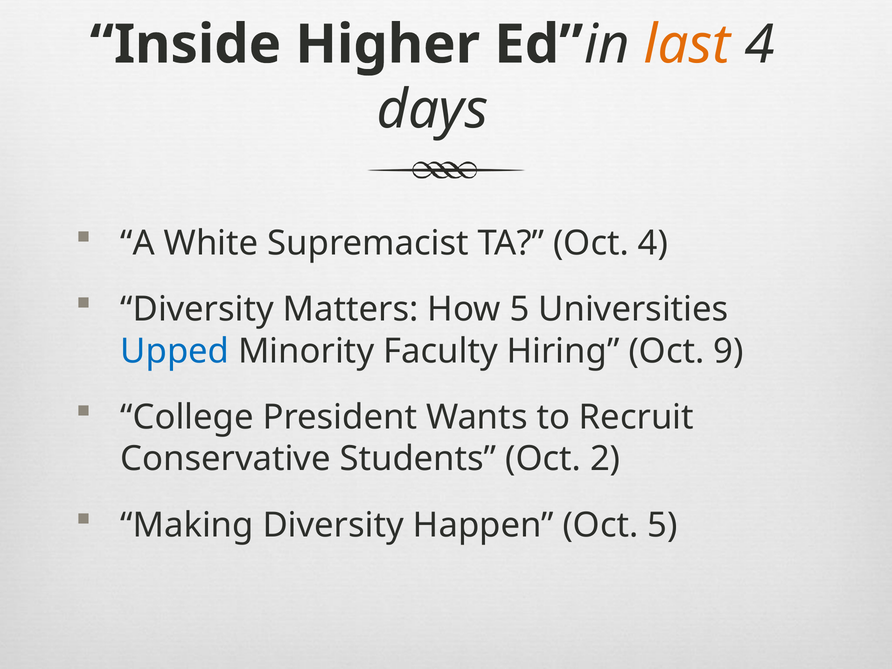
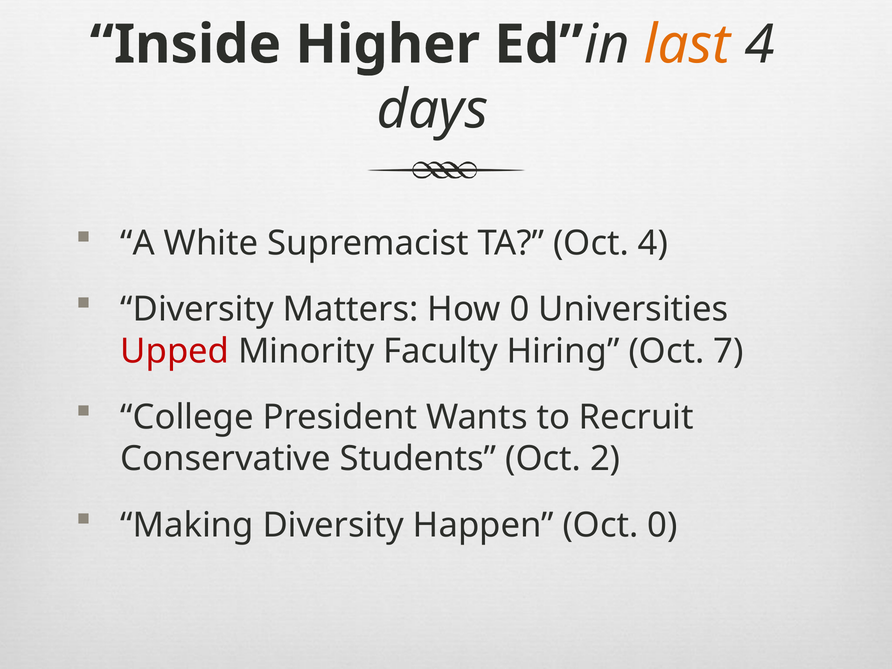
How 5: 5 -> 0
Upped colour: blue -> red
9: 9 -> 7
Oct 5: 5 -> 0
